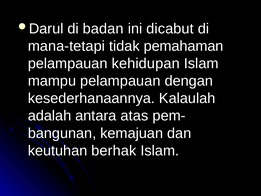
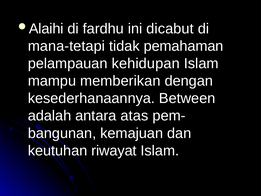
Darul: Darul -> Alaihi
badan: badan -> fardhu
mampu pelampauan: pelampauan -> memberikan
Kalaulah: Kalaulah -> Between
berhak: berhak -> riwayat
